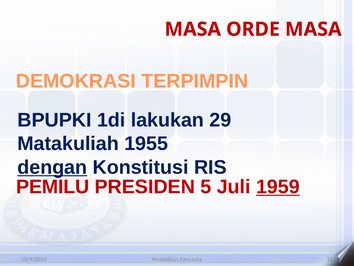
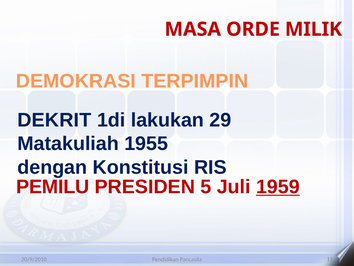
ORDE MASA: MASA -> MILIK
BPUPKI: BPUPKI -> DEKRIT
dengan underline: present -> none
